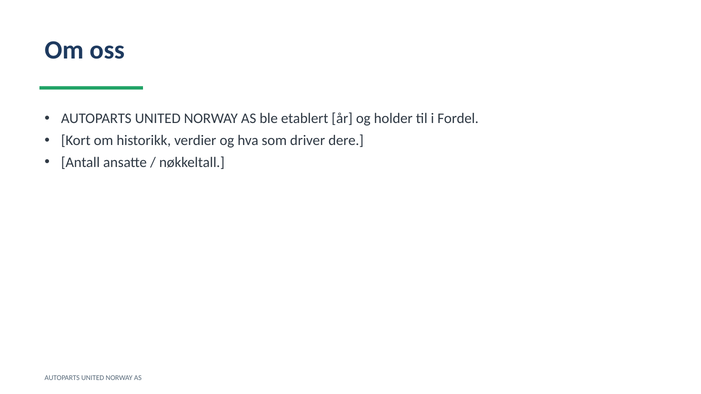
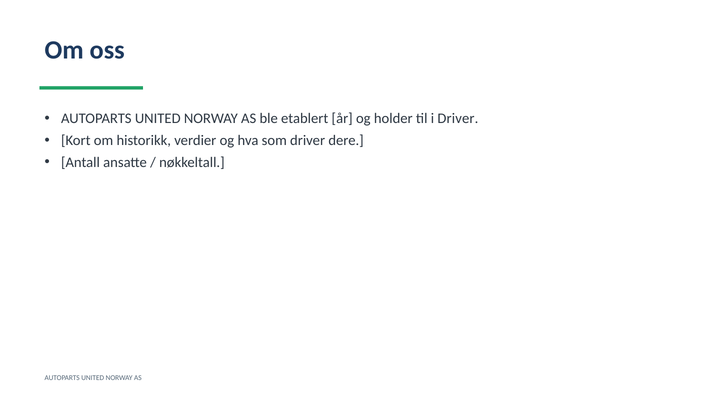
i Fordel: Fordel -> Driver
